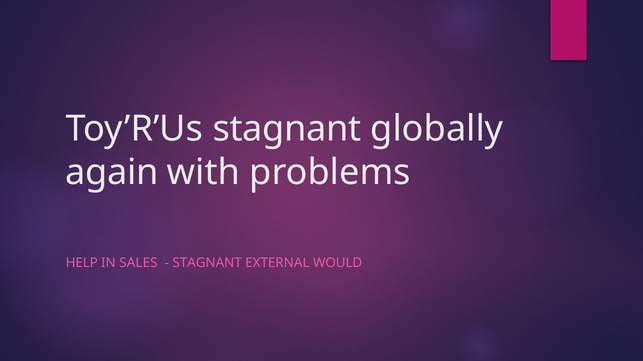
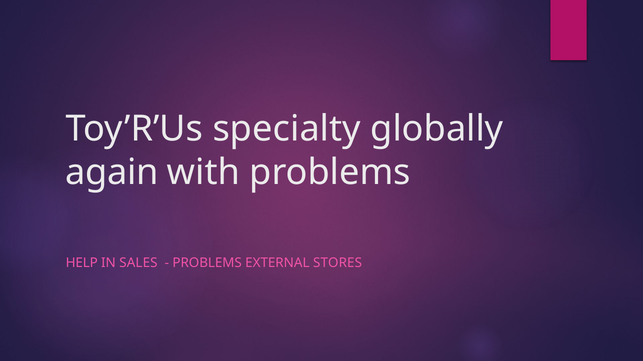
Toy’R’Us stagnant: stagnant -> specialty
STAGNANT at (207, 263): STAGNANT -> PROBLEMS
WOULD: WOULD -> STORES
